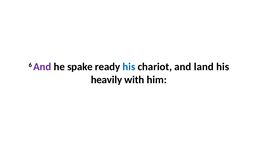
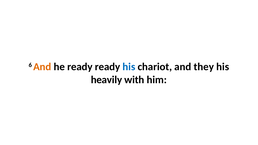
And at (42, 67) colour: purple -> orange
he spake: spake -> ready
land: land -> they
